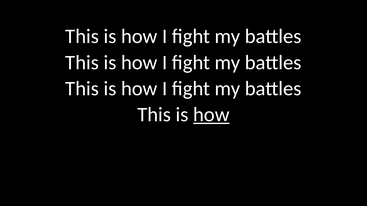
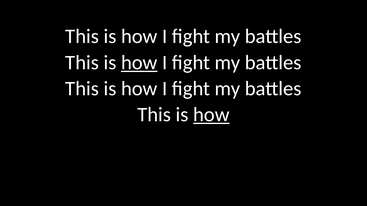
how at (139, 63) underline: none -> present
